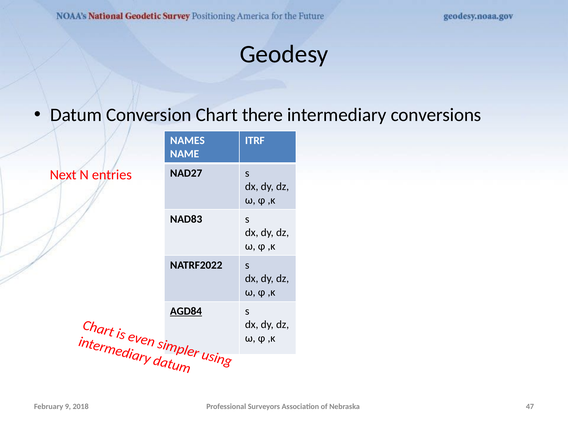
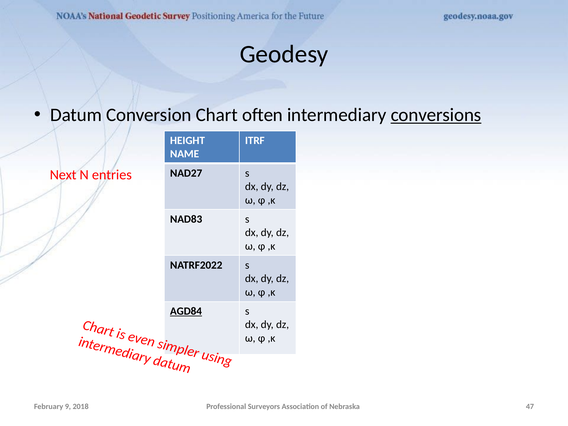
there: there -> often
conversions underline: none -> present
NAMES: NAMES -> HEIGHT
